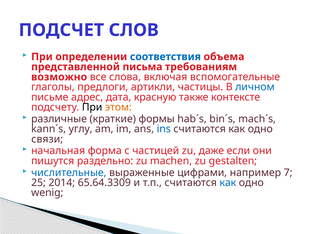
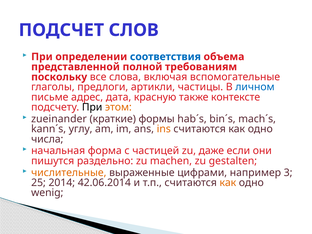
письма: письма -> полной
возможно: возможно -> поскольку
различные: различные -> zueinander
ins colour: blue -> orange
связи: связи -> числа
числительные colour: blue -> orange
7: 7 -> 3
65.64.3309: 65.64.3309 -> 42.06.2014
как at (228, 183) colour: blue -> orange
